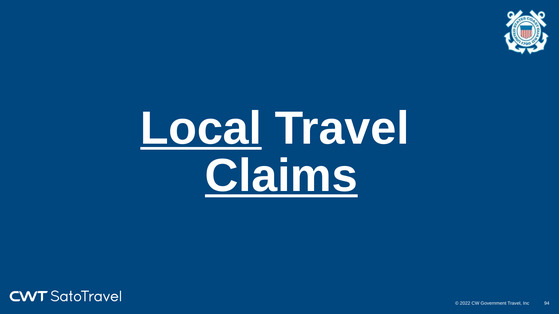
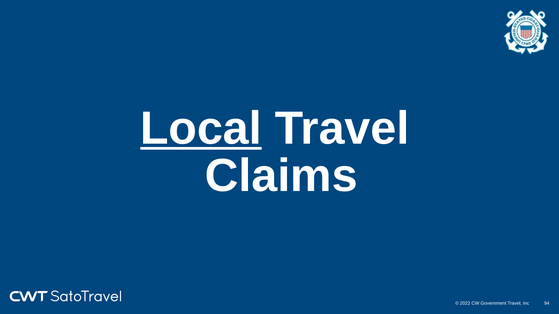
Claims underline: present -> none
